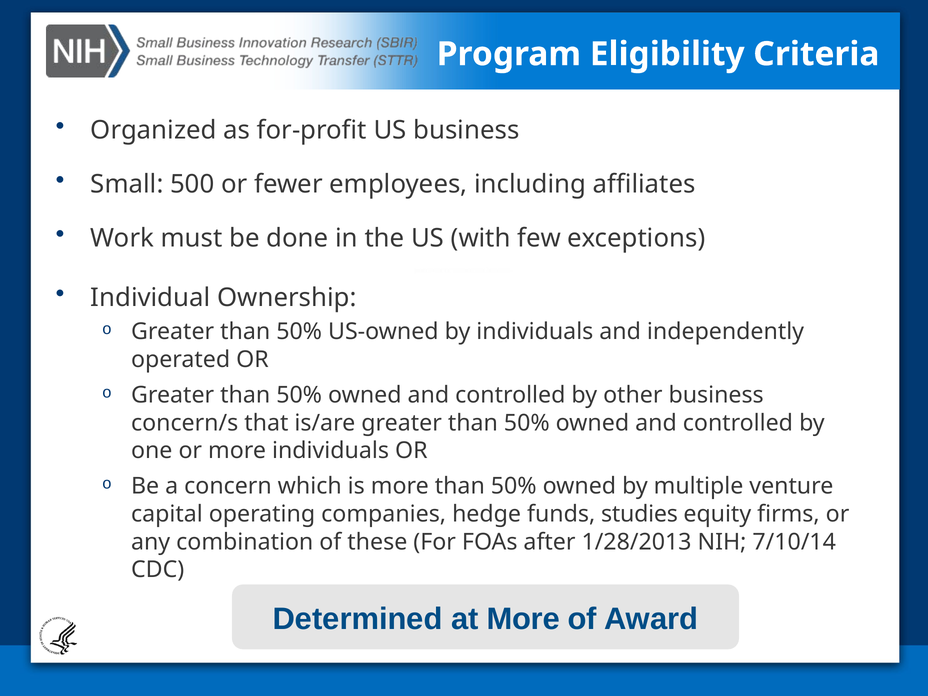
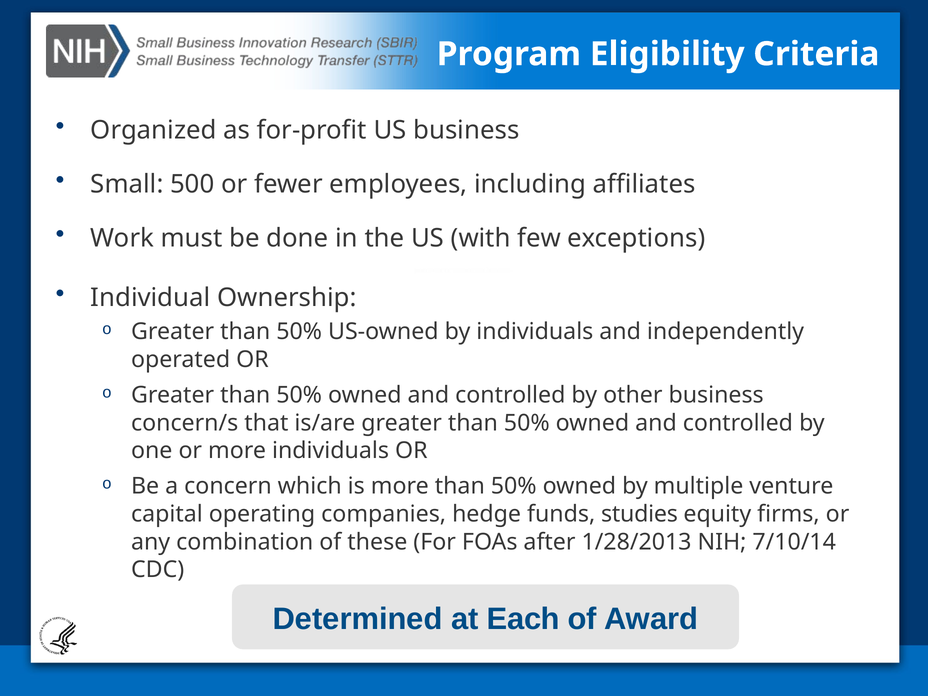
at More: More -> Each
